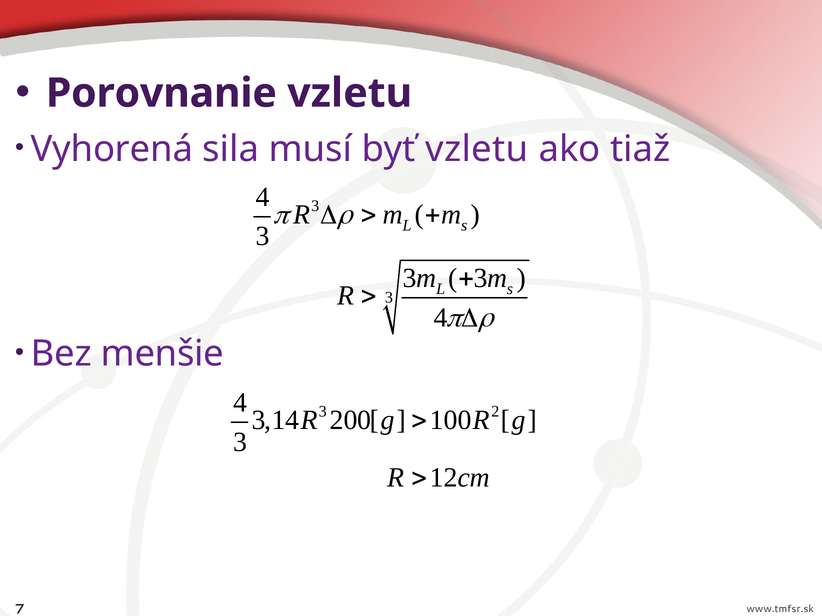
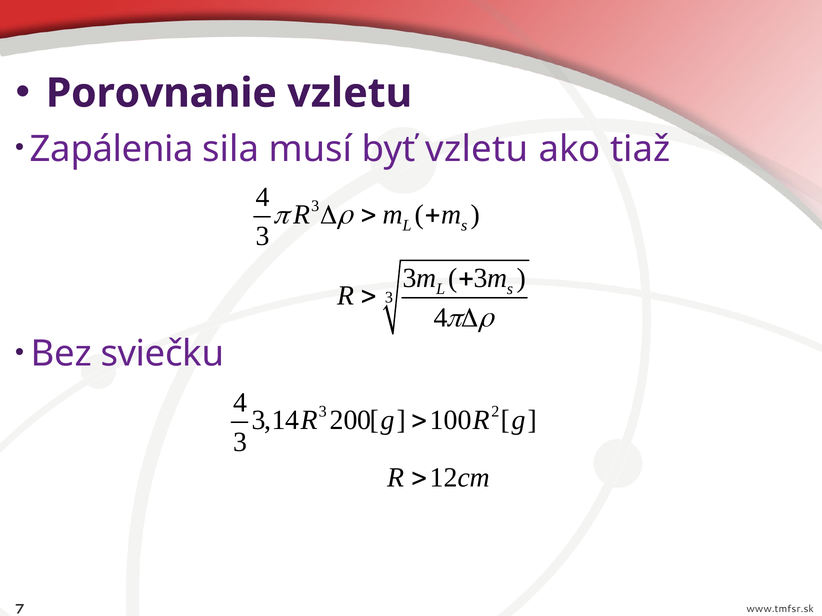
Vyhorená: Vyhorená -> Zapálenia
menšie: menšie -> sviečku
